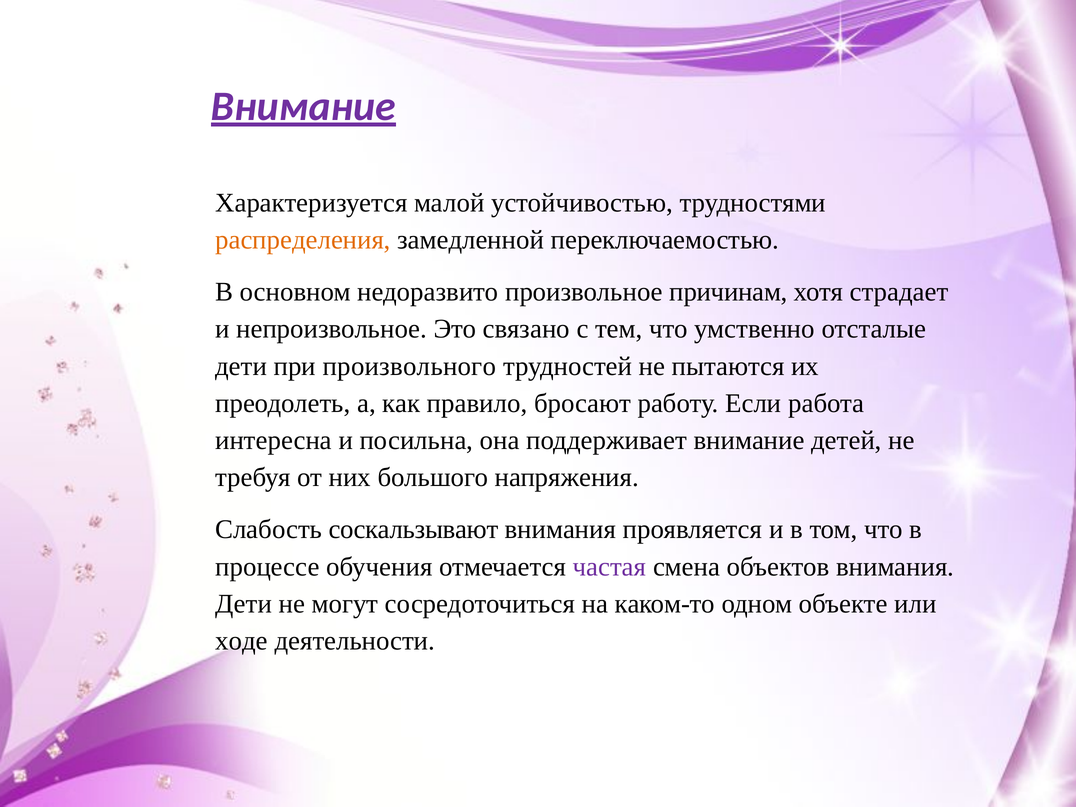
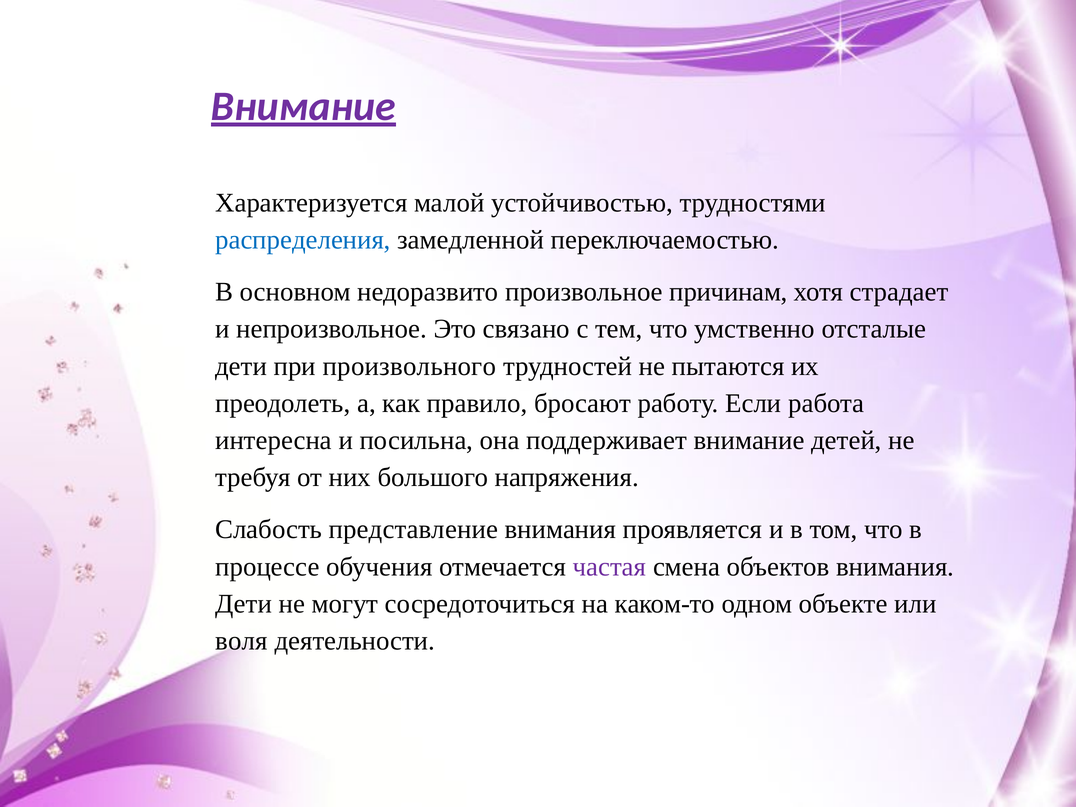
распределения colour: orange -> blue
соскальзывают: соскальзывают -> представление
ходе: ходе -> воля
